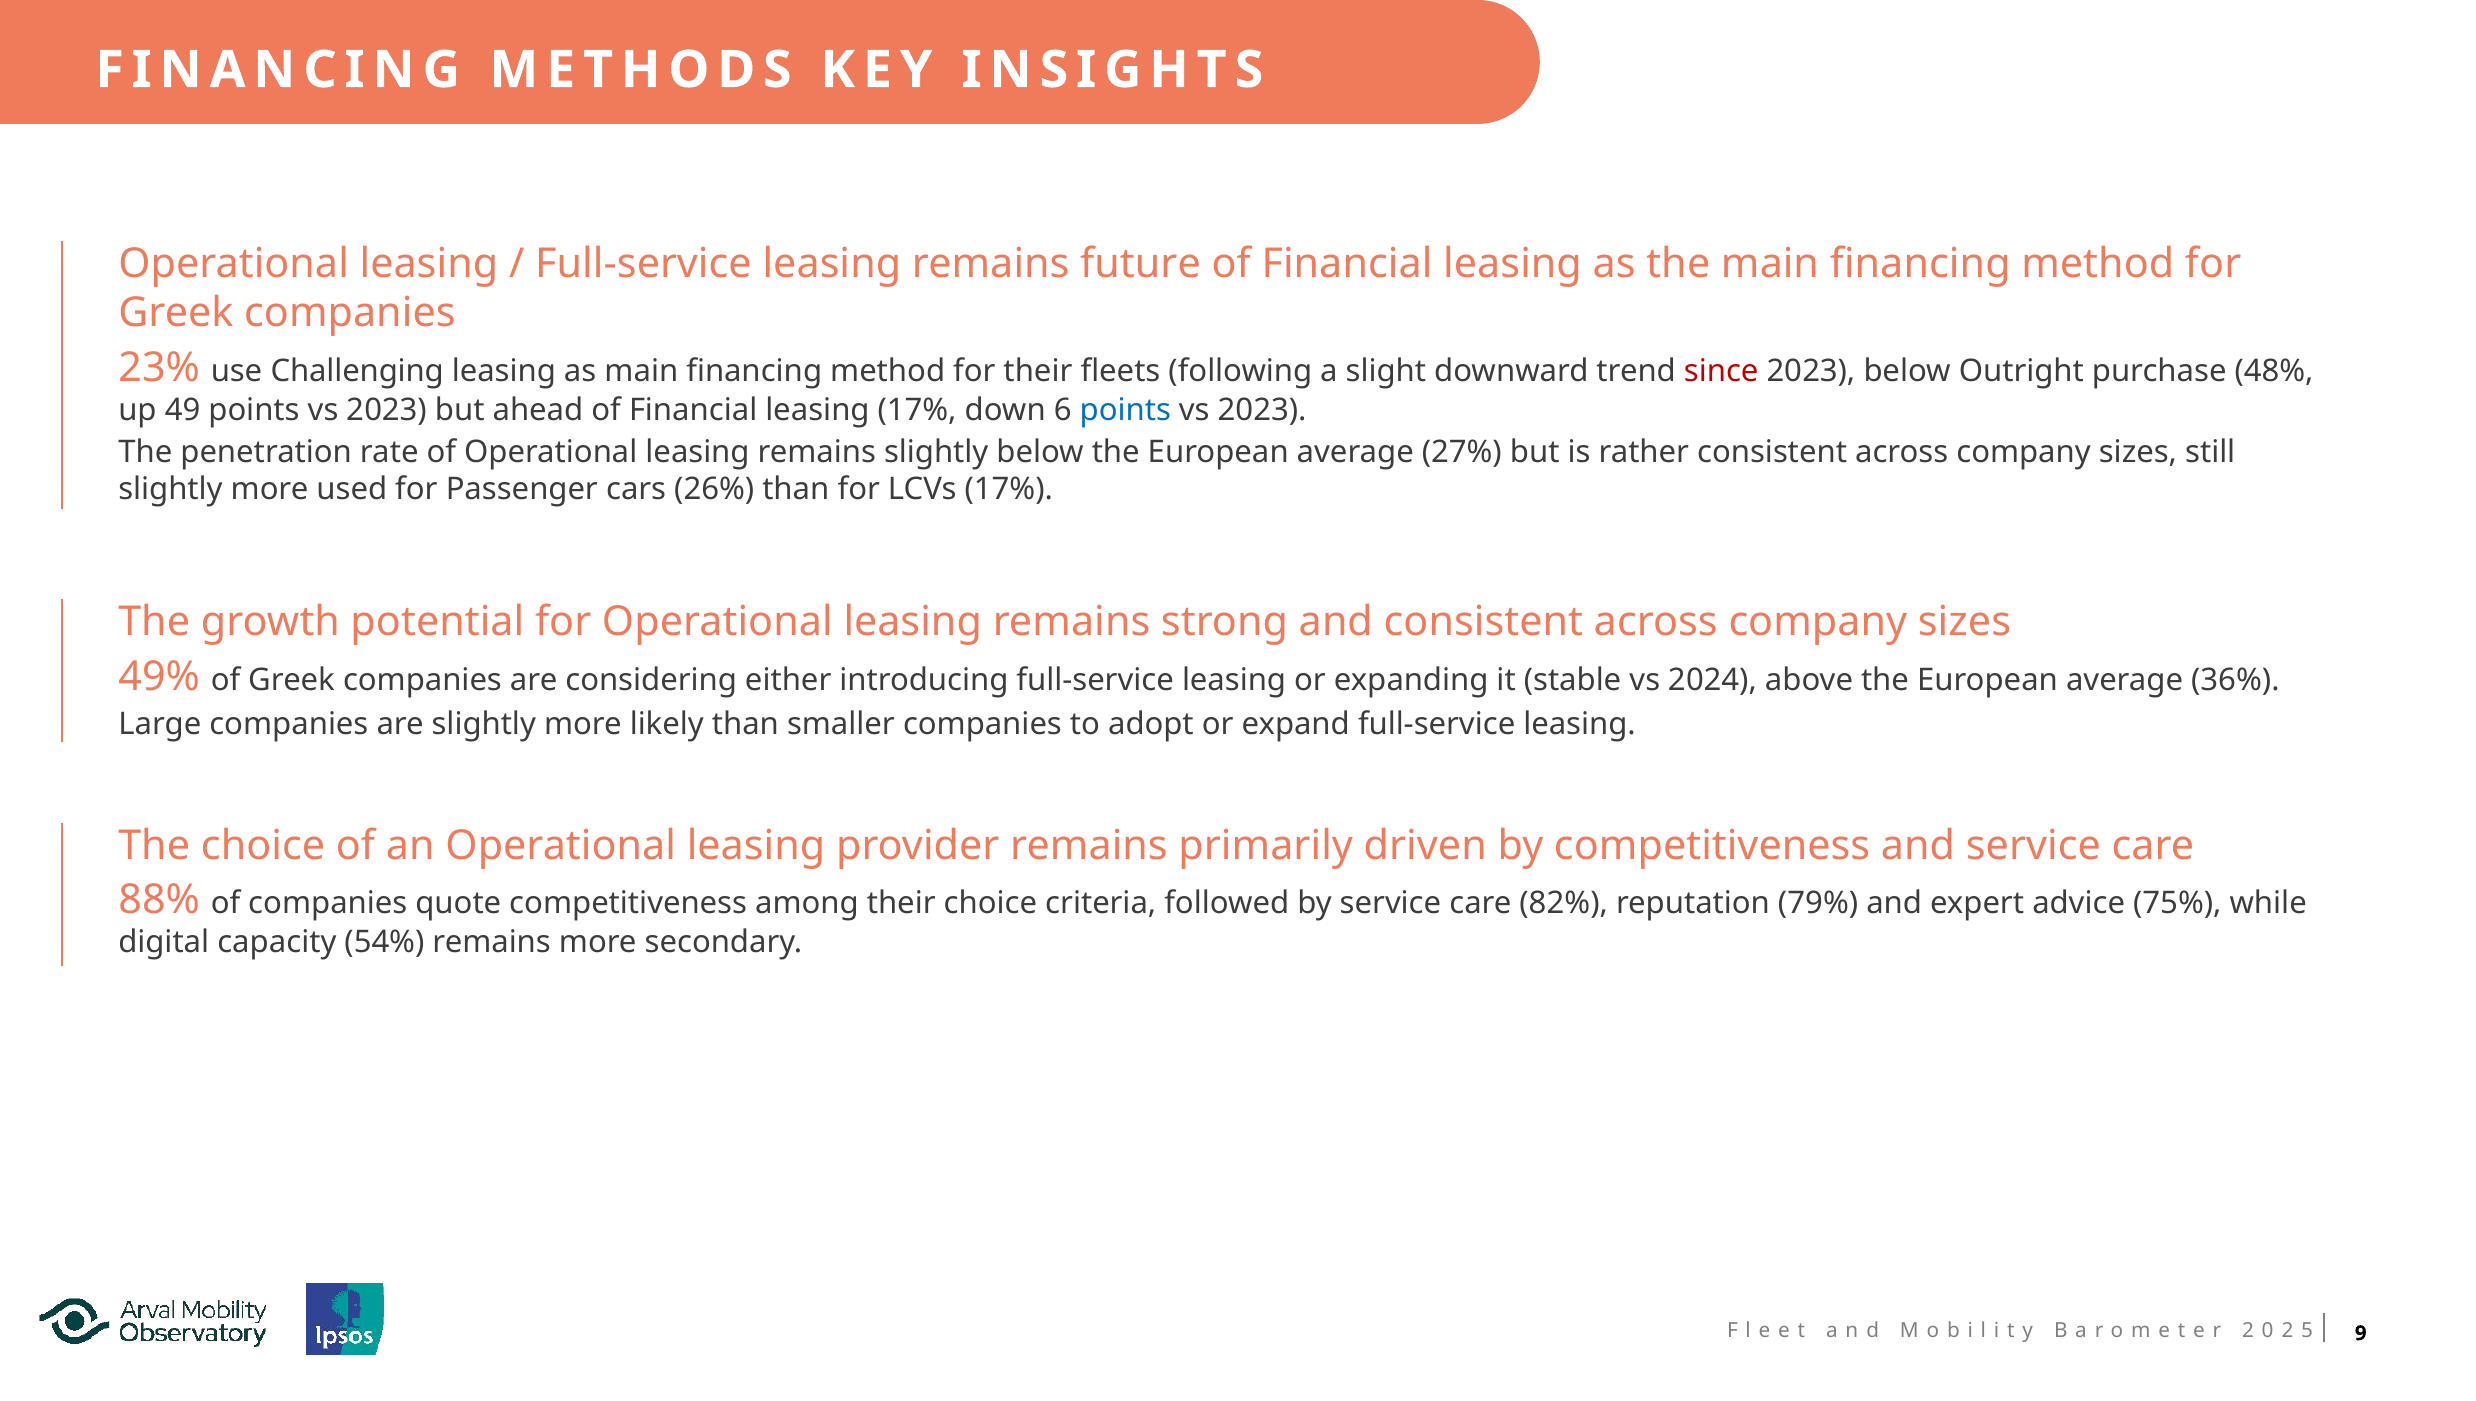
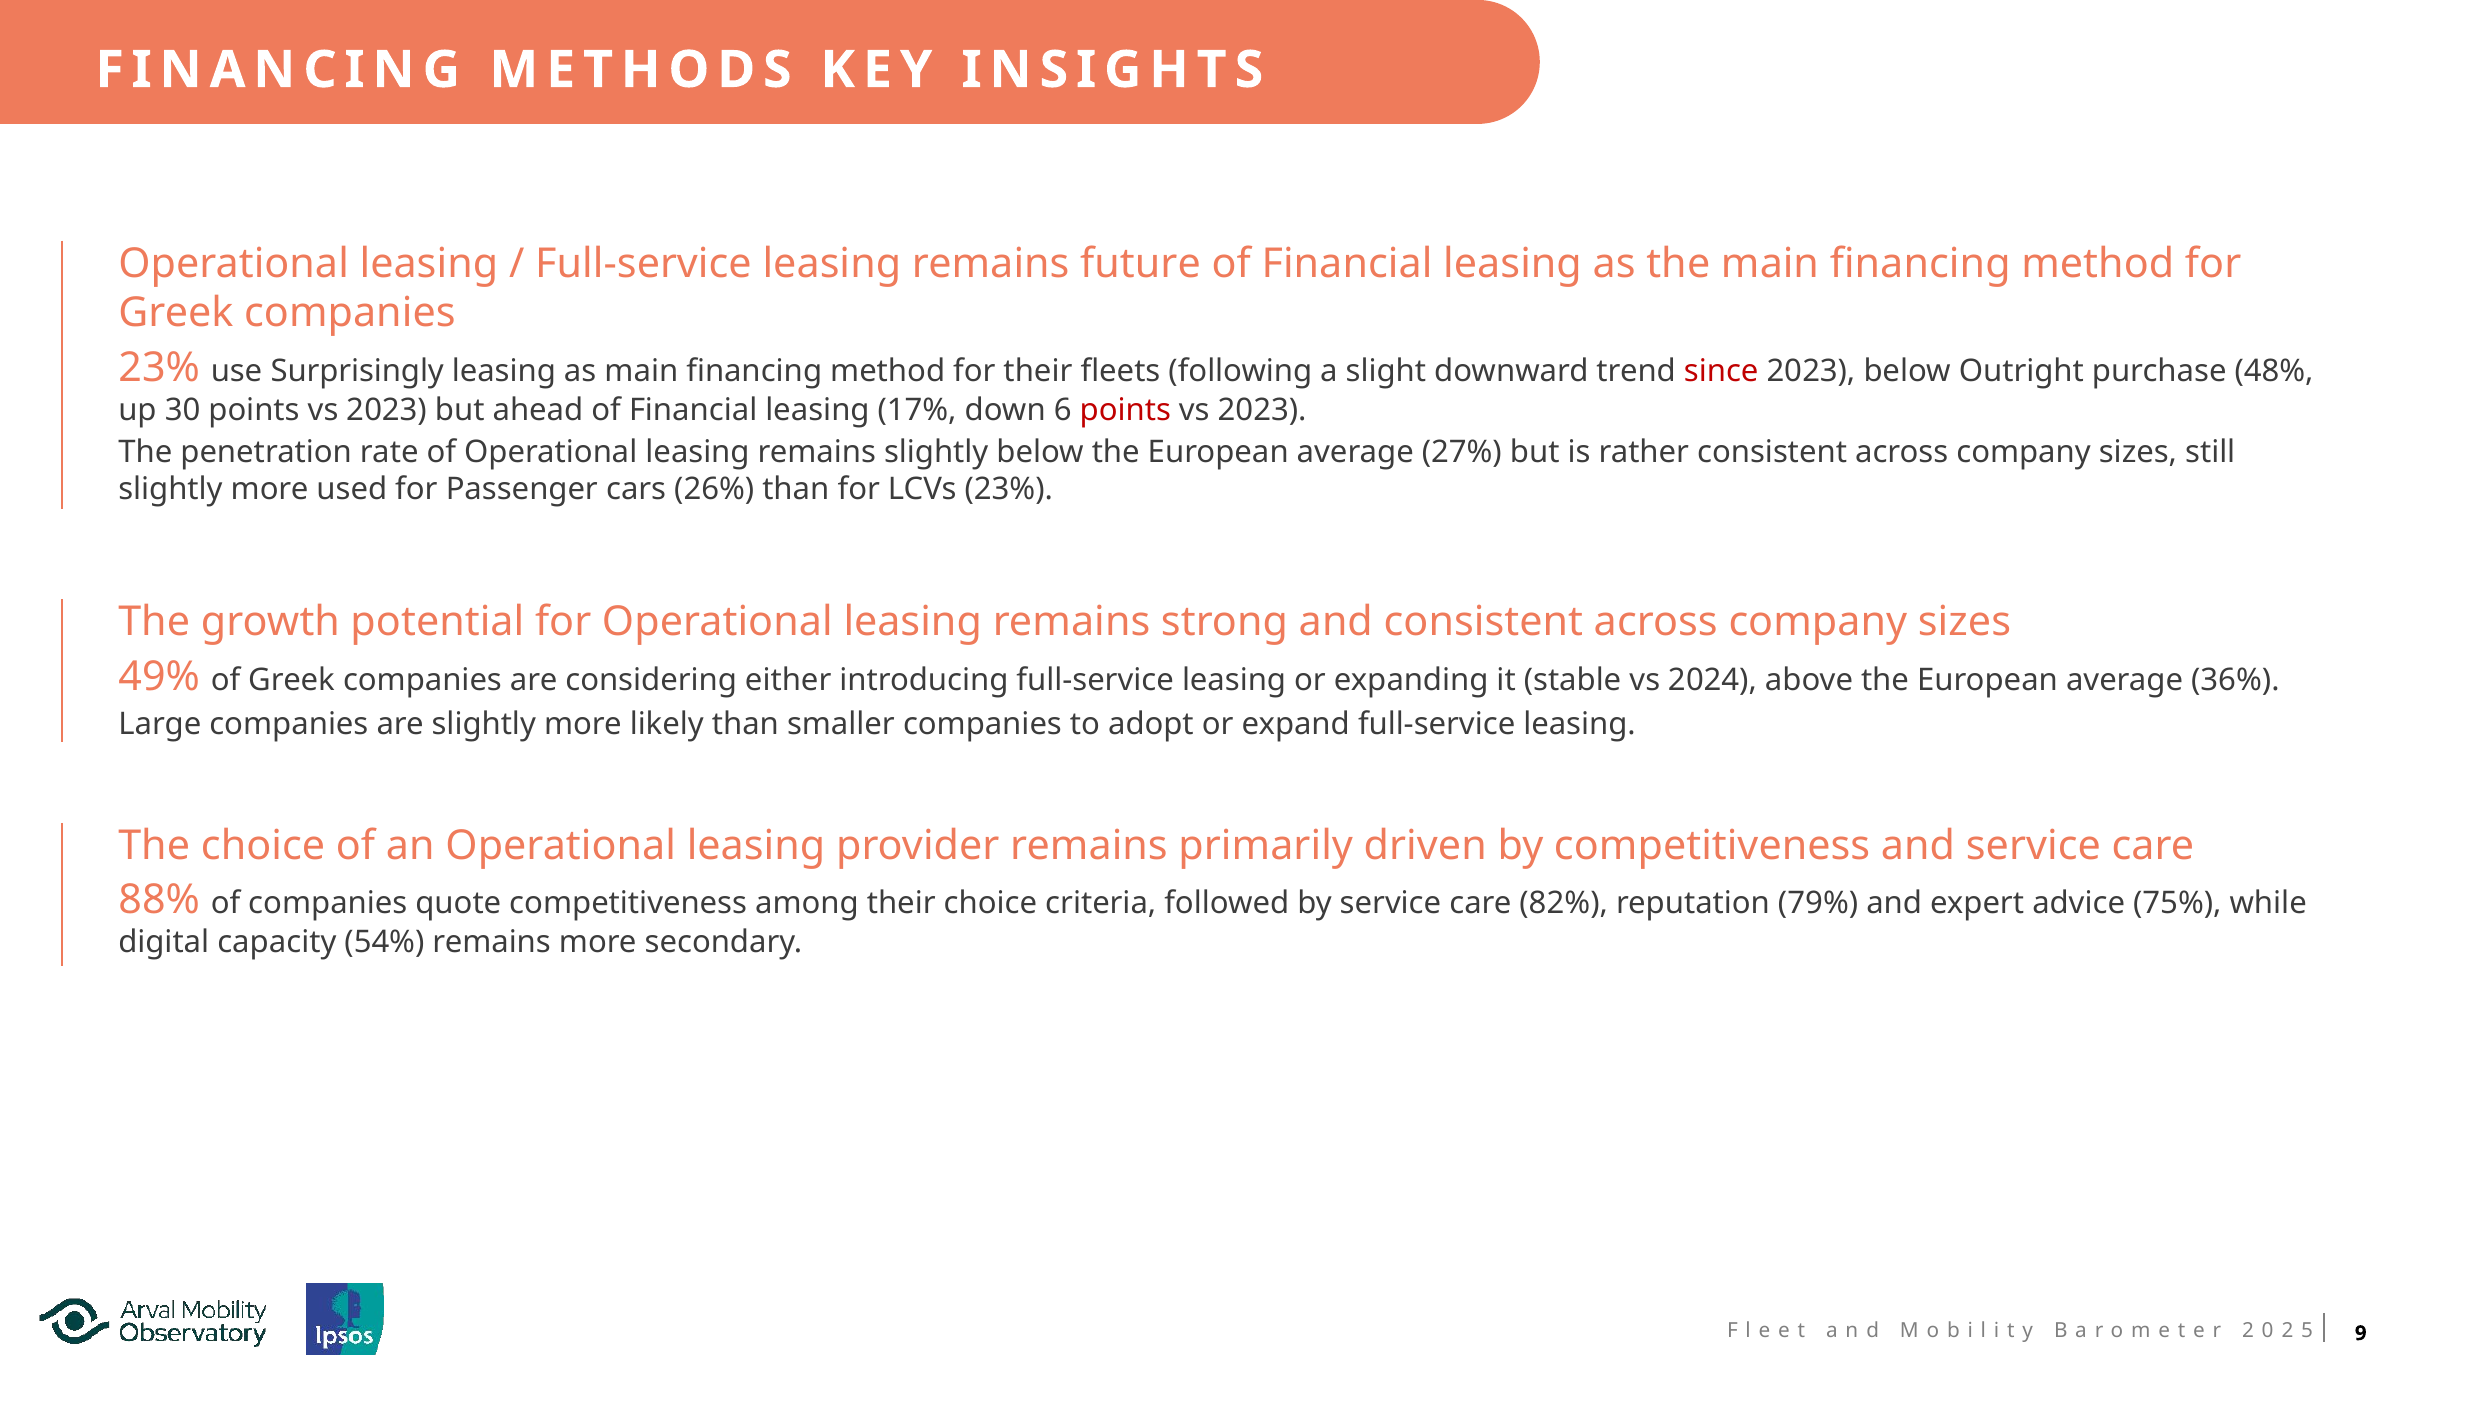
Challenging: Challenging -> Surprisingly
49: 49 -> 30
points at (1125, 410) colour: blue -> red
LCVs 17%: 17% -> 23%
